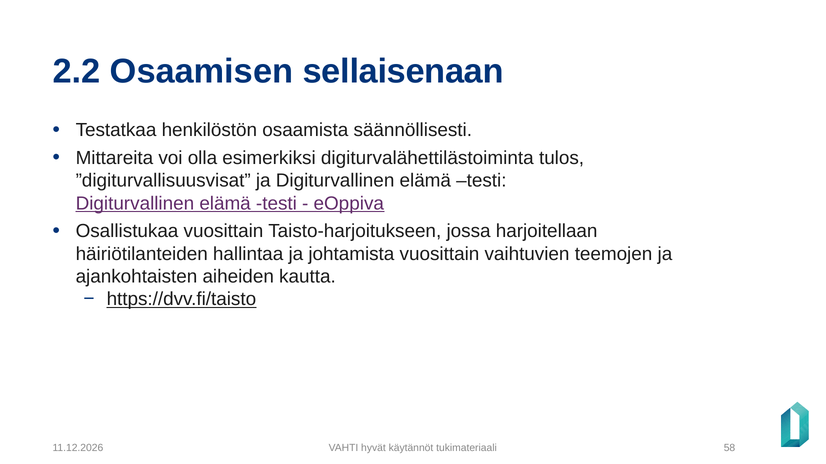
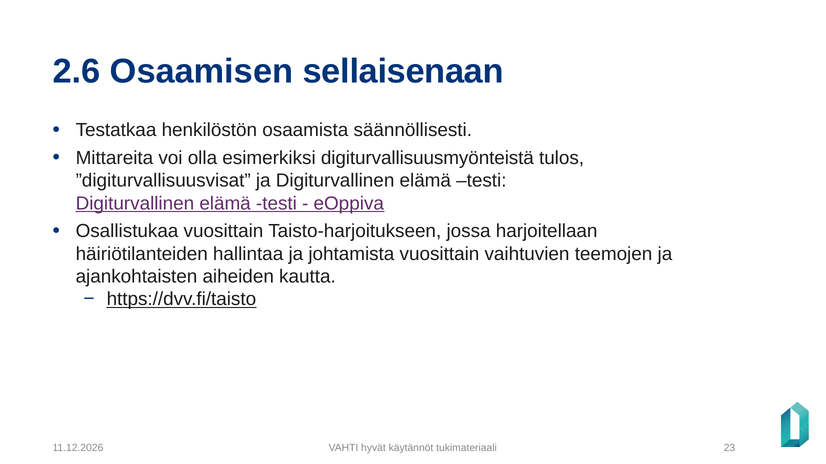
2.2: 2.2 -> 2.6
digiturvalähettilästoiminta: digiturvalähettilästoiminta -> digiturvallisuusmyönteistä
58: 58 -> 23
